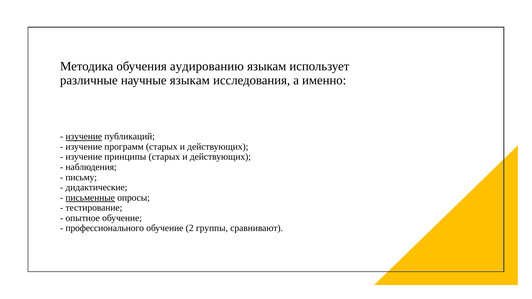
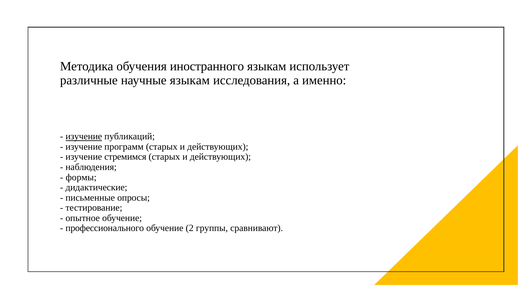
аудированию: аудированию -> иностранного
принципы: принципы -> стремимся
письму: письму -> формы
письменные underline: present -> none
